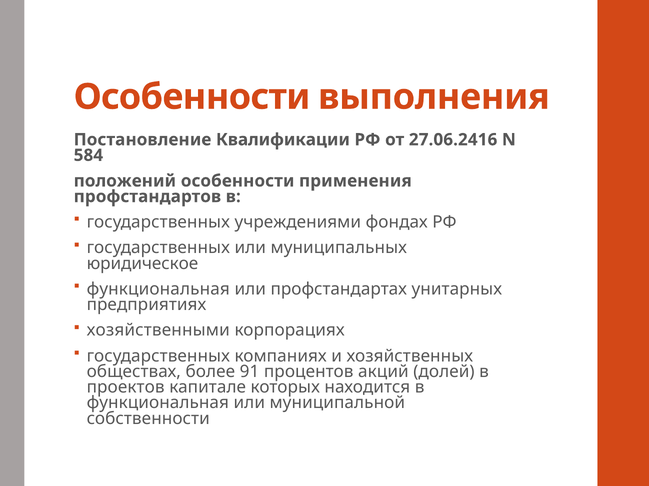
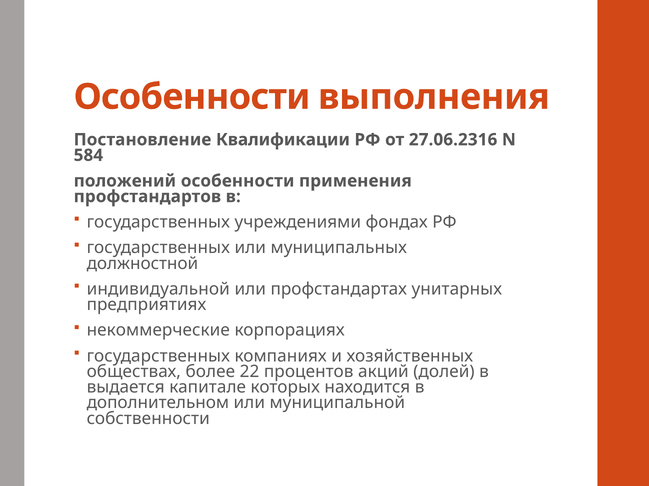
27.06.2416: 27.06.2416 -> 27.06.2316
юридическое: юридическое -> должностной
функциональная at (158, 290): функциональная -> индивидуальной
хозяйственными: хозяйственными -> некоммерческие
91: 91 -> 22
проектов: проектов -> выдается
функциональная at (158, 403): функциональная -> дополнительном
